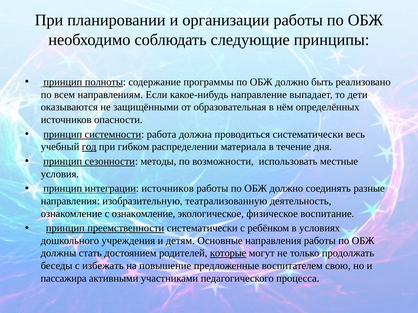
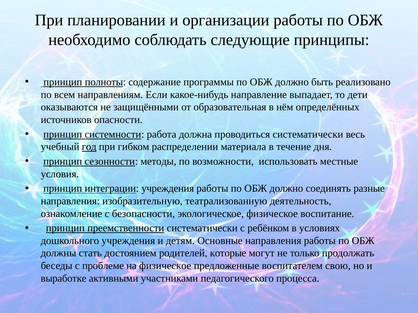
интеграции источников: источников -> учреждения
с ознакомление: ознакомление -> безопасности
которые underline: present -> none
избежать: избежать -> проблеме
на повышение: повышение -> физическое
пассажира: пассажира -> выработке
